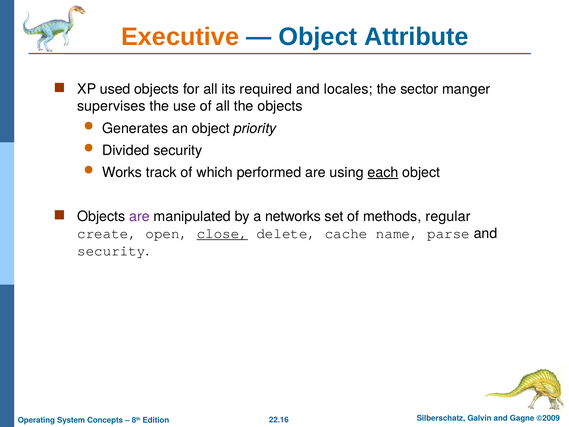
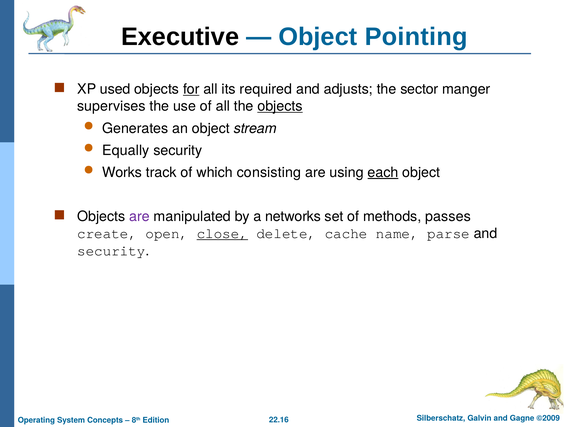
Executive colour: orange -> black
Attribute: Attribute -> Pointing
for underline: none -> present
locales: locales -> adjusts
objects at (280, 106) underline: none -> present
priority: priority -> stream
Divided: Divided -> Equally
performed: performed -> consisting
regular: regular -> passes
